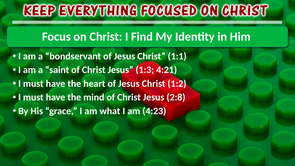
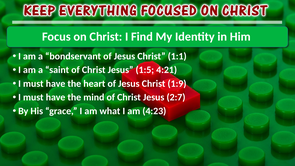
1:3: 1:3 -> 1:5
1:2: 1:2 -> 1:9
2:8: 2:8 -> 2:7
